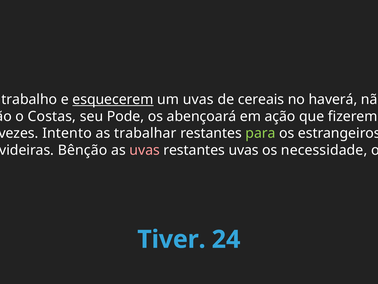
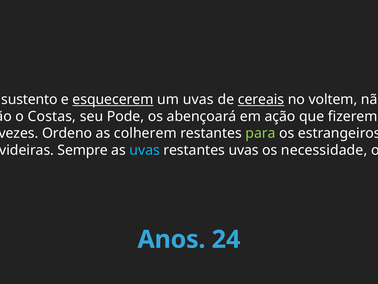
trabalho: trabalho -> sustento
cereais underline: none -> present
no haverá: haverá -> voltem
Intento: Intento -> Ordeno
as trabalhar: trabalhar -> colherem
Bênção: Bênção -> Sempre
uvas at (145, 150) colour: pink -> light blue
Tiver: Tiver -> Anos
